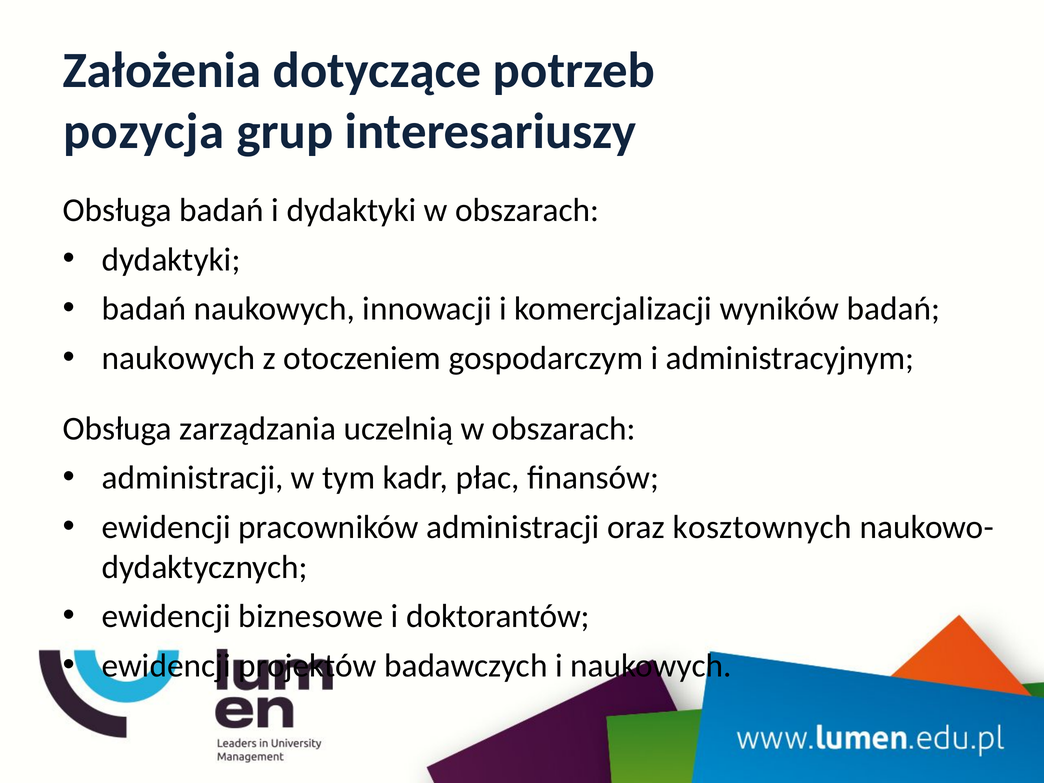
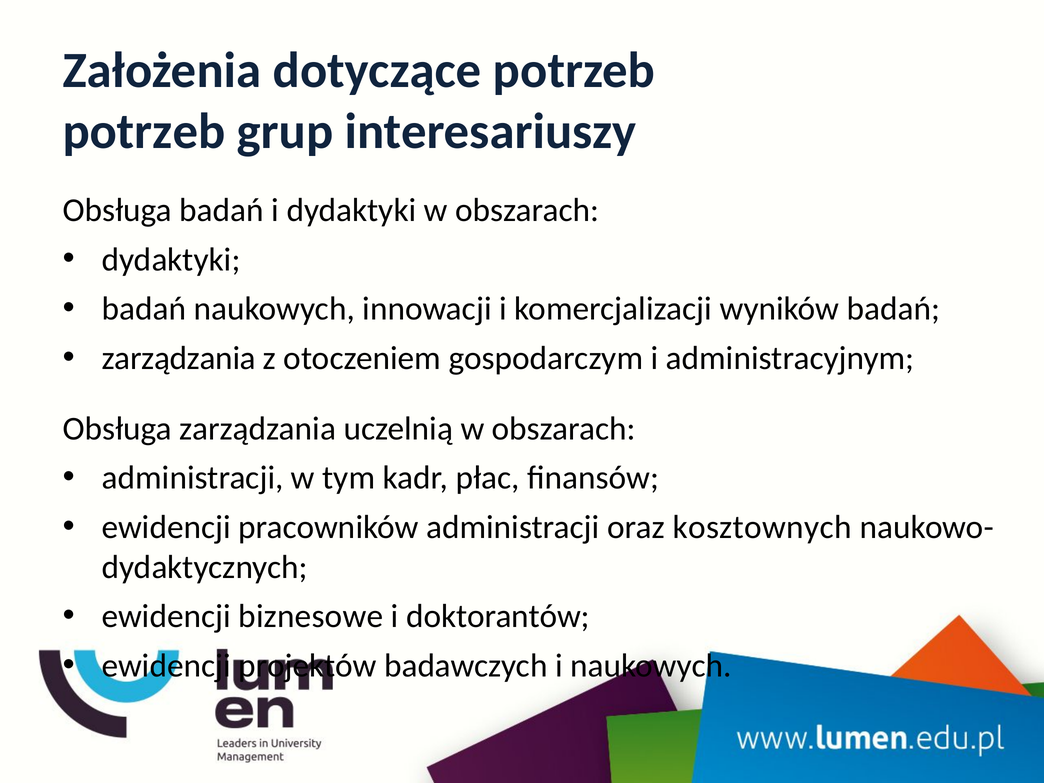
pozycja at (144, 131): pozycja -> potrzeb
naukowych at (179, 358): naukowych -> zarządzania
